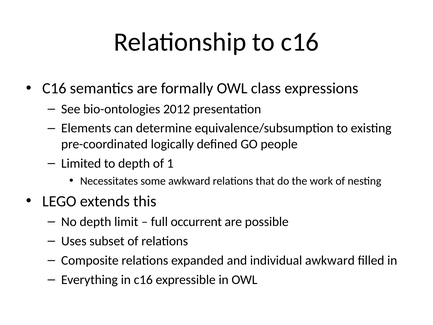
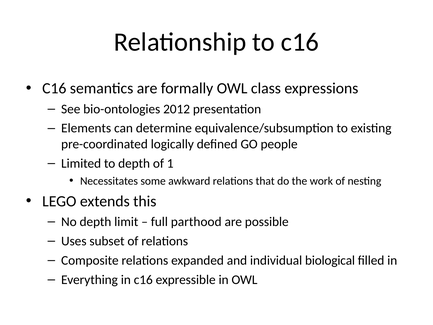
occurrent: occurrent -> parthood
individual awkward: awkward -> biological
